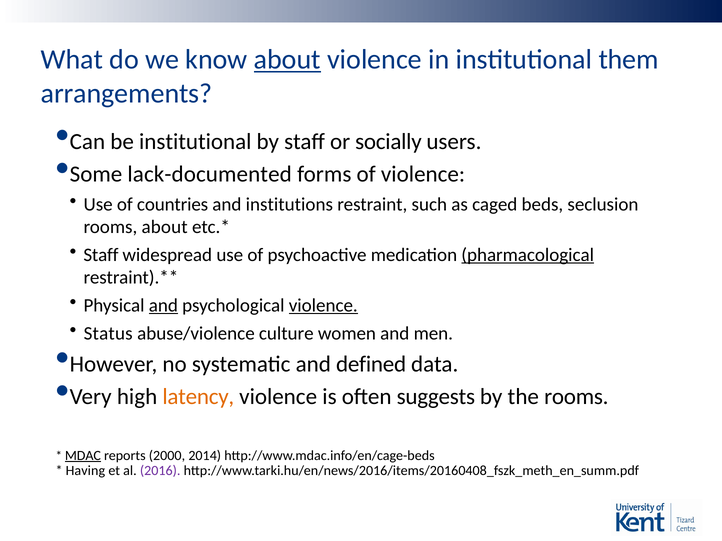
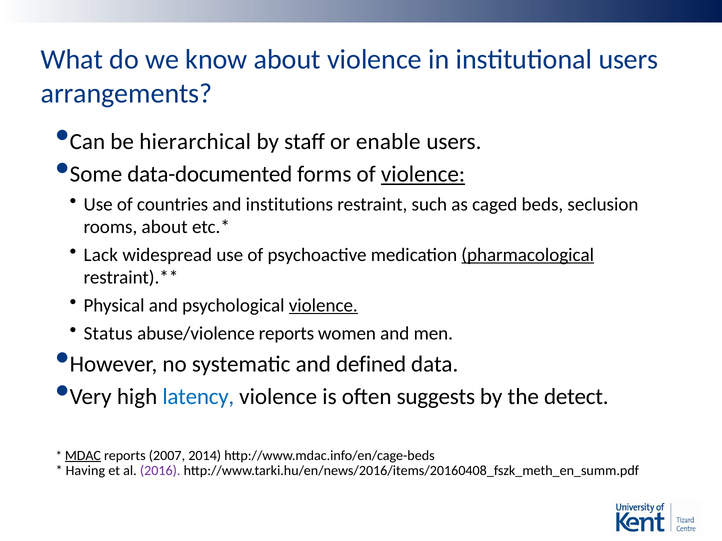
about at (287, 60) underline: present -> none
institutional them: them -> users
be institutional: institutional -> hierarchical
socially: socially -> enable
lack-documented: lack-documented -> data-documented
violence at (423, 174) underline: none -> present
Staff at (101, 255): Staff -> Lack
and at (163, 306) underline: present -> none
abuse/violence culture: culture -> reports
latency colour: orange -> blue
the rooms: rooms -> detect
2000: 2000 -> 2007
